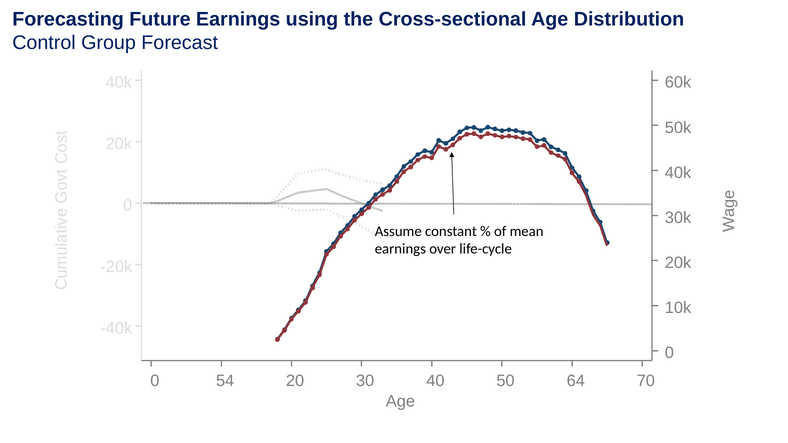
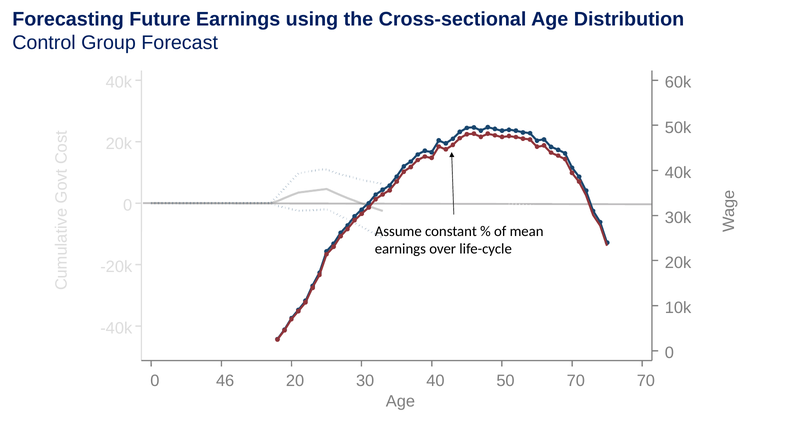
54: 54 -> 46
50 64: 64 -> 70
